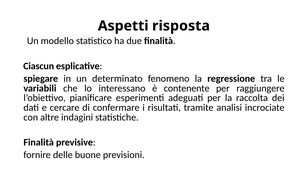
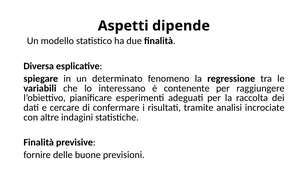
risposta: risposta -> dipende
Ciascun: Ciascun -> Diversa
